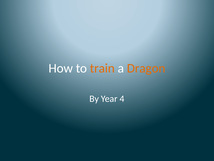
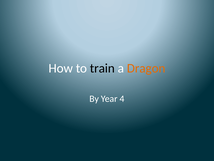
train colour: orange -> black
